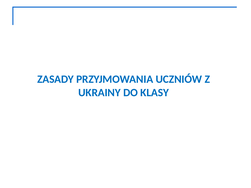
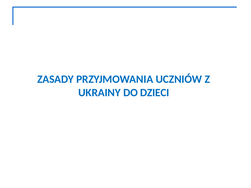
KLASY: KLASY -> DZIECI
